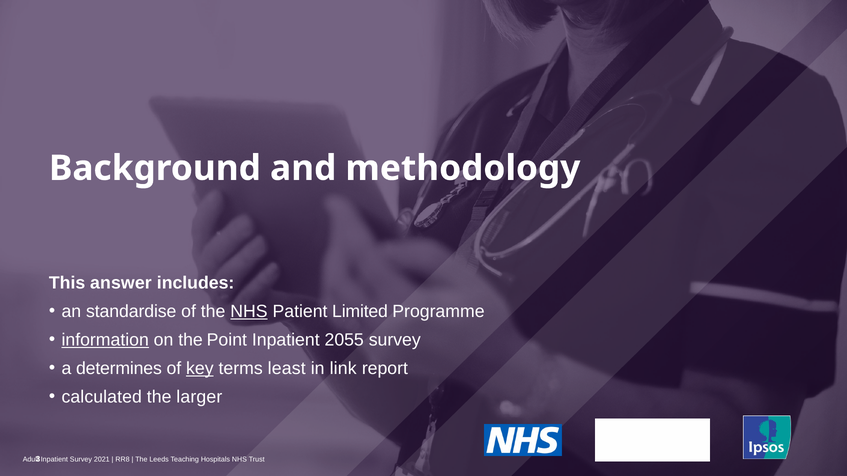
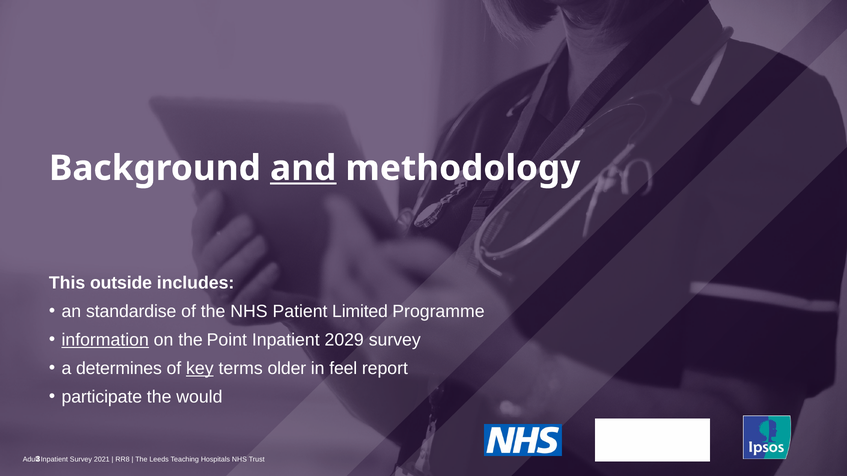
and underline: none -> present
answer: answer -> outside
NHS at (249, 312) underline: present -> none
2055: 2055 -> 2029
least: least -> older
link: link -> feel
calculated: calculated -> participate
larger: larger -> would
